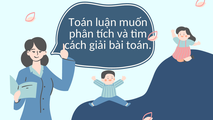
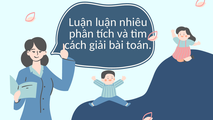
Toán at (81, 22): Toán -> Luận
muốn: muốn -> nhiêu
